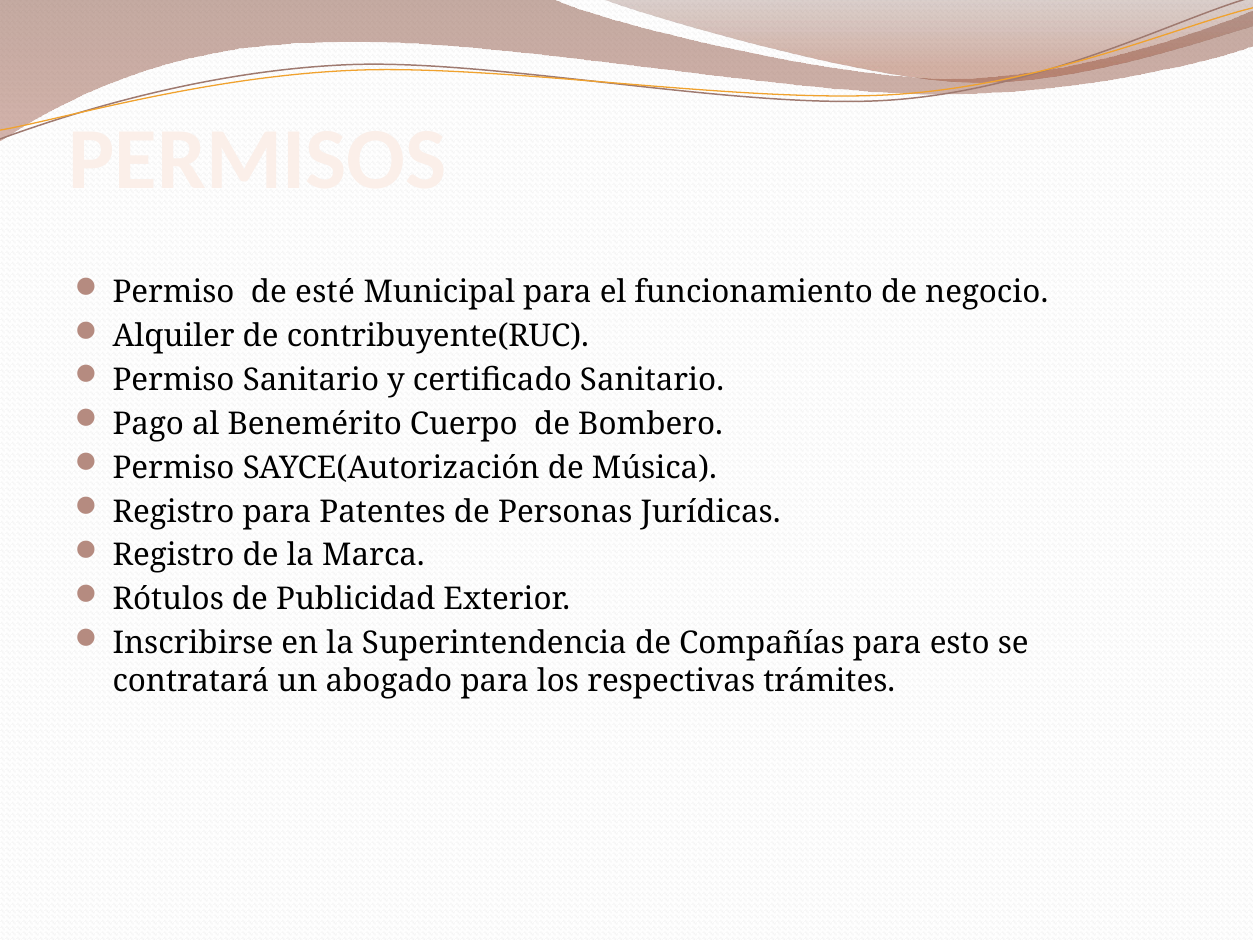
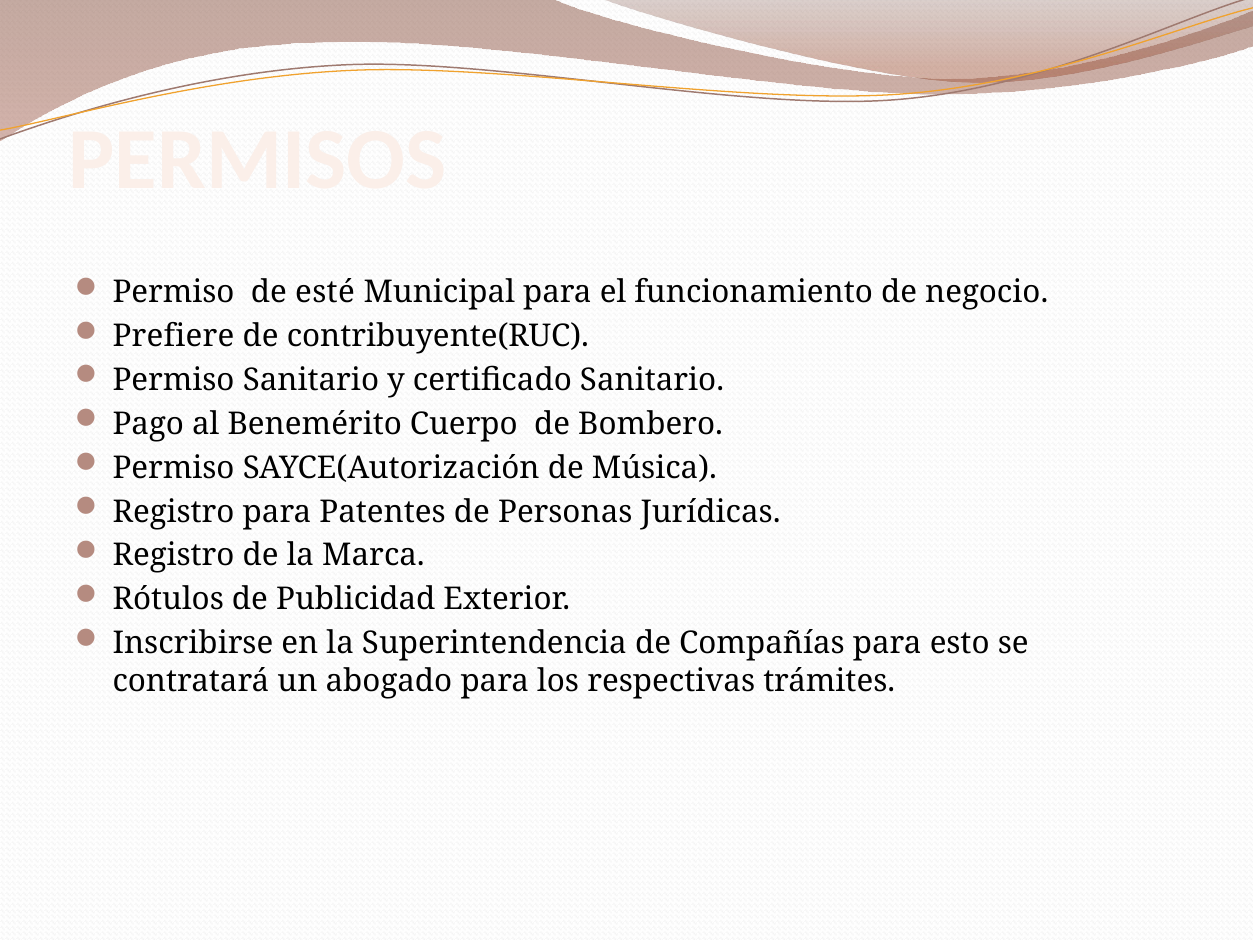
Alquiler: Alquiler -> Prefiere
